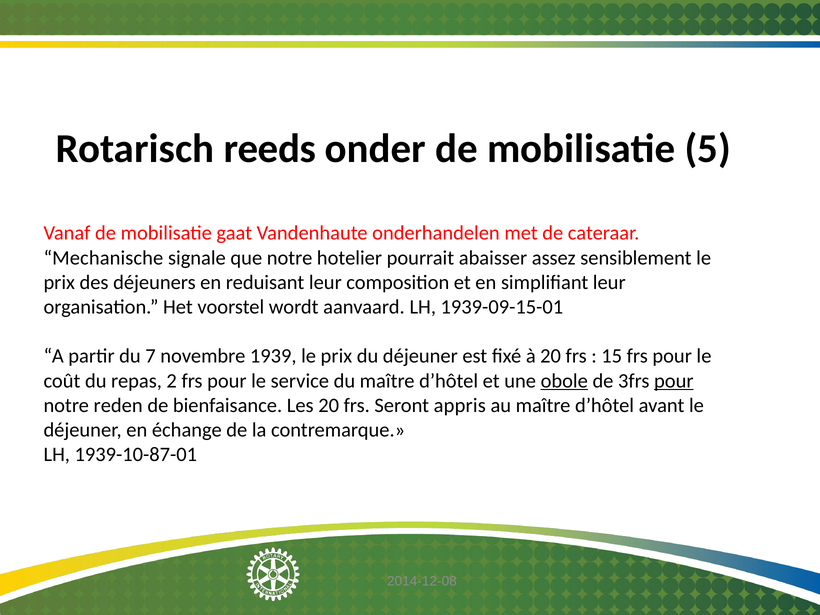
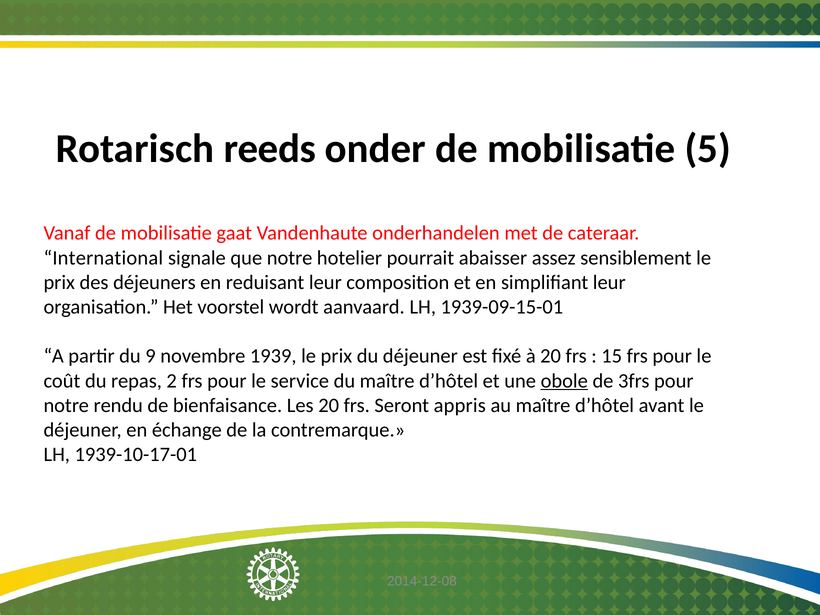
Mechanische: Mechanische -> International
7: 7 -> 9
pour at (674, 381) underline: present -> none
reden: reden -> rendu
1939-10-87-01: 1939-10-87-01 -> 1939-10-17-01
